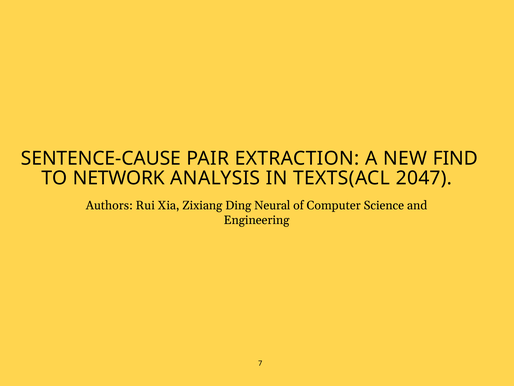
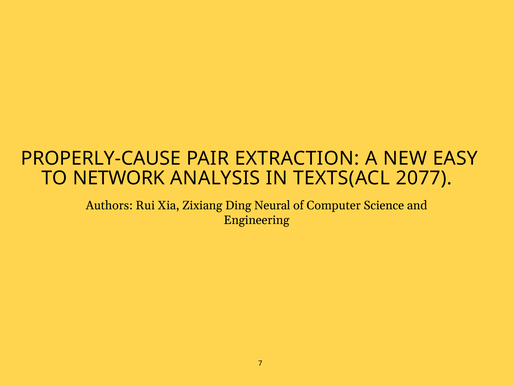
SENTENCE-CAUSE: SENTENCE-CAUSE -> PROPERLY-CAUSE
FIND: FIND -> EASY
2047: 2047 -> 2077
